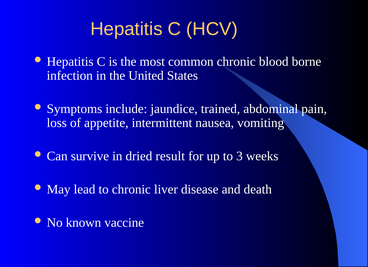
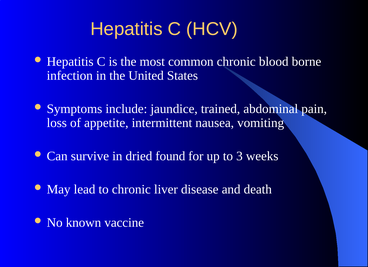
result: result -> found
